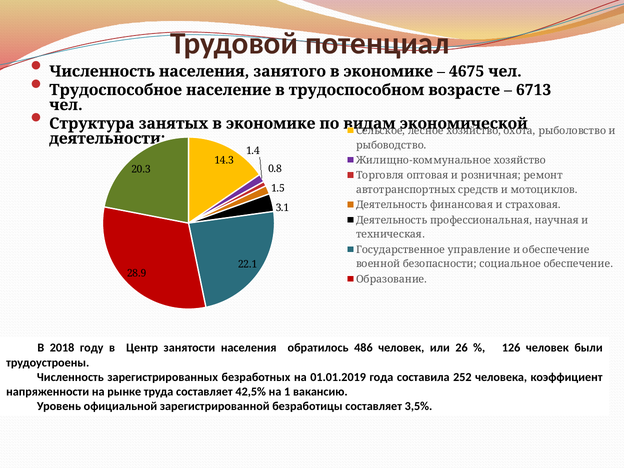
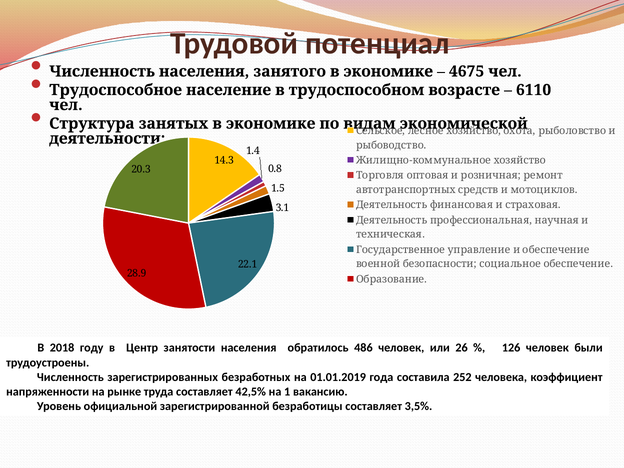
6713: 6713 -> 6110
